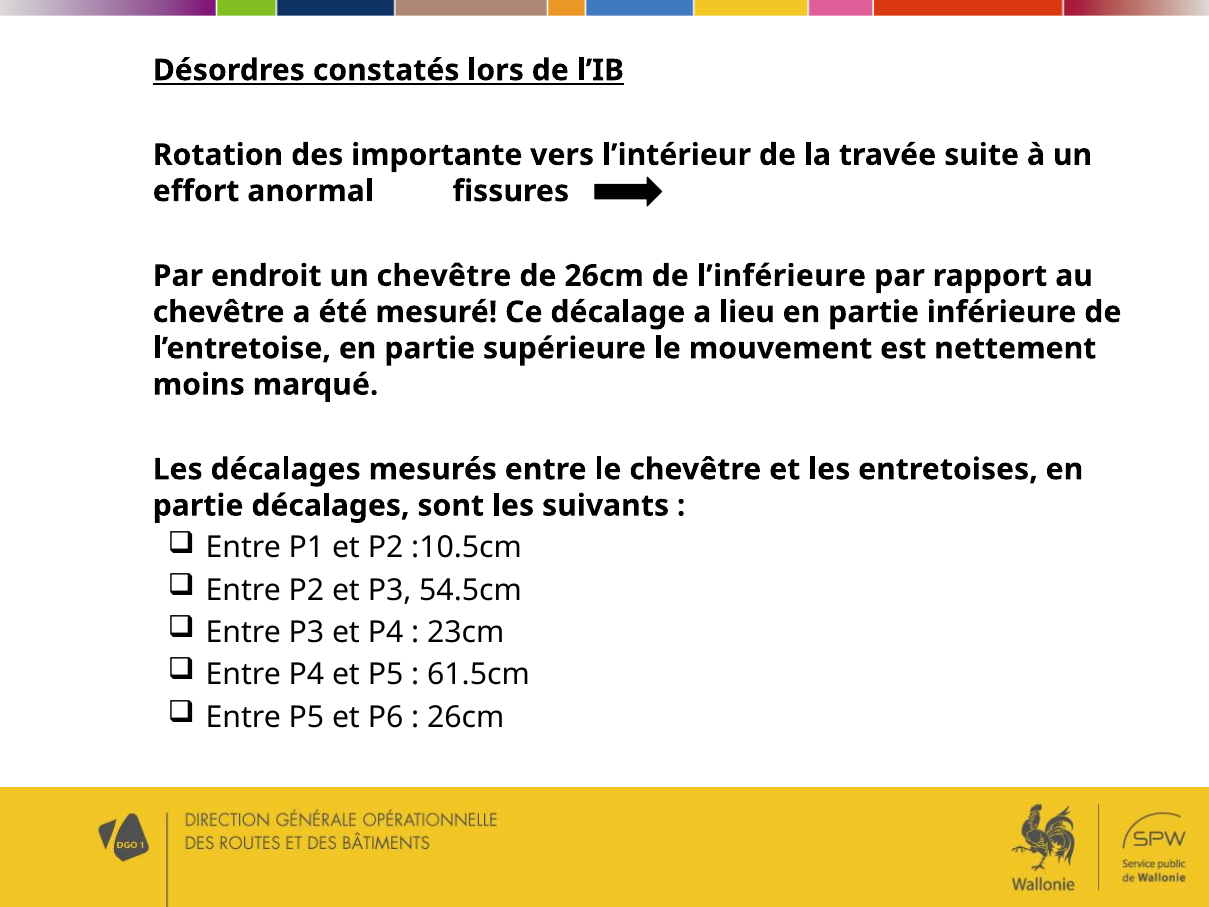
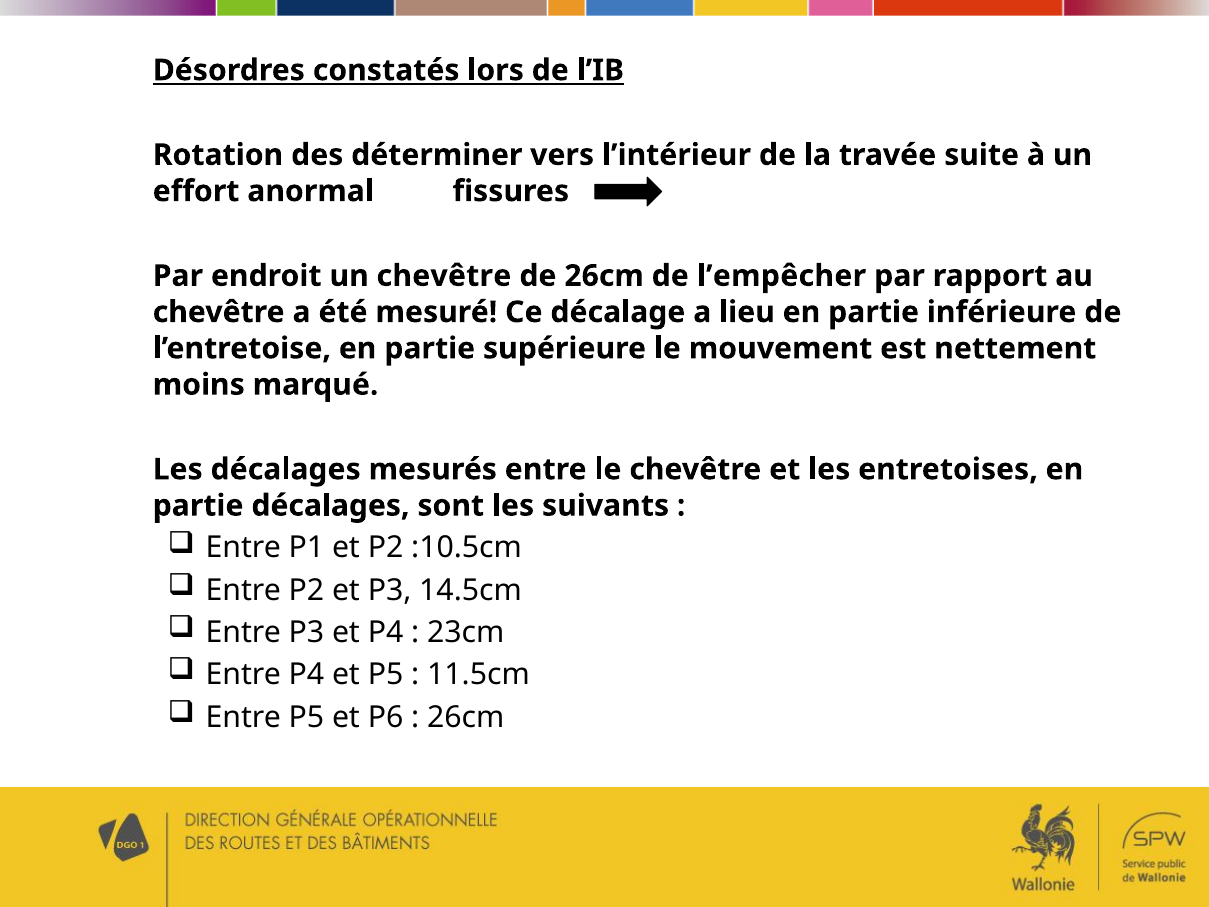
importante: importante -> déterminer
l’inférieure: l’inférieure -> l’empêcher
54.5cm: 54.5cm -> 14.5cm
61.5cm: 61.5cm -> 11.5cm
